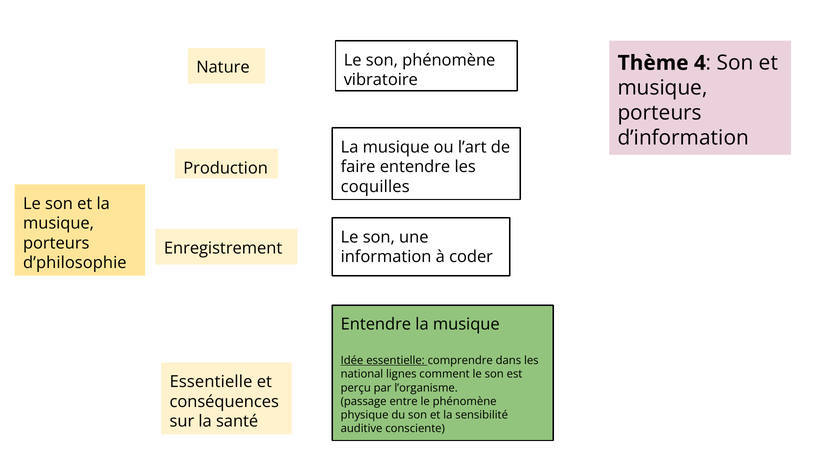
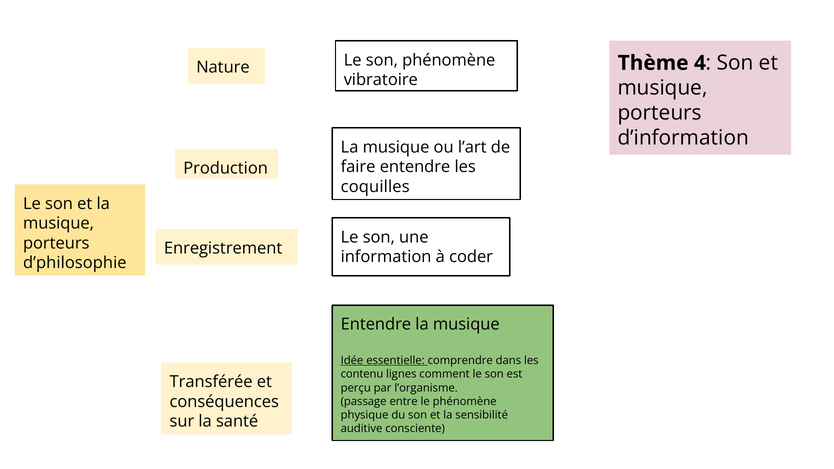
national: national -> contenu
Essentielle at (211, 382): Essentielle -> Transférée
